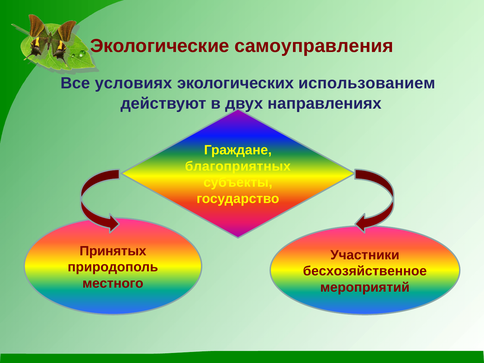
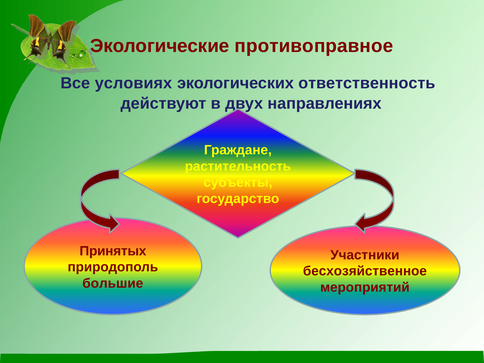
самоуправления: самоуправления -> противоправное
использованием: использованием -> ответственность
благоприятных: благоприятных -> растительность
местного: местного -> большие
